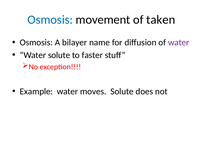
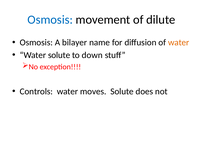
taken: taken -> dilute
water at (179, 43) colour: purple -> orange
faster: faster -> down
Example: Example -> Controls
